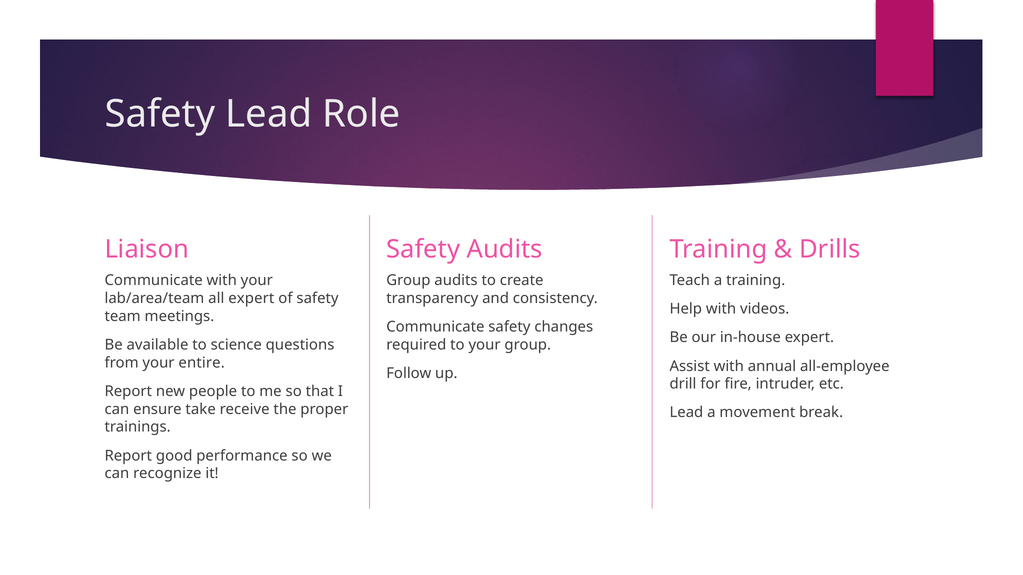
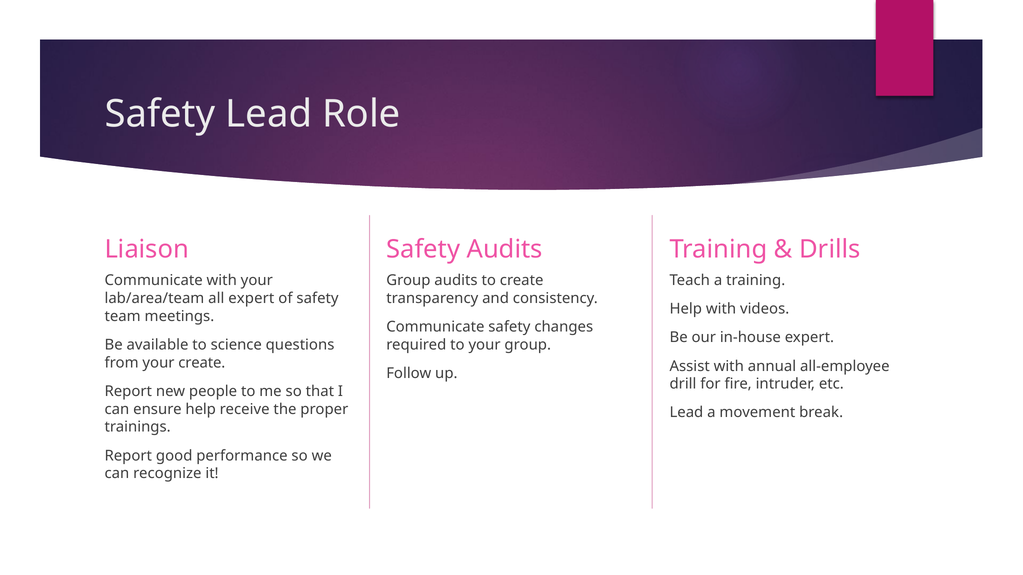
your entire: entire -> create
ensure take: take -> help
